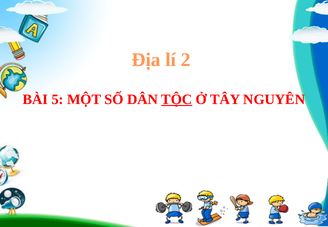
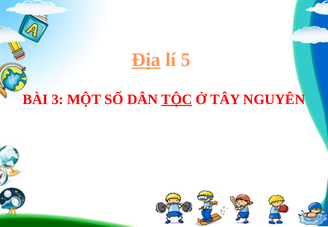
Địa underline: none -> present
2: 2 -> 5
5: 5 -> 3
